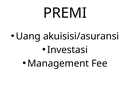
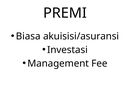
Uang: Uang -> Biasa
